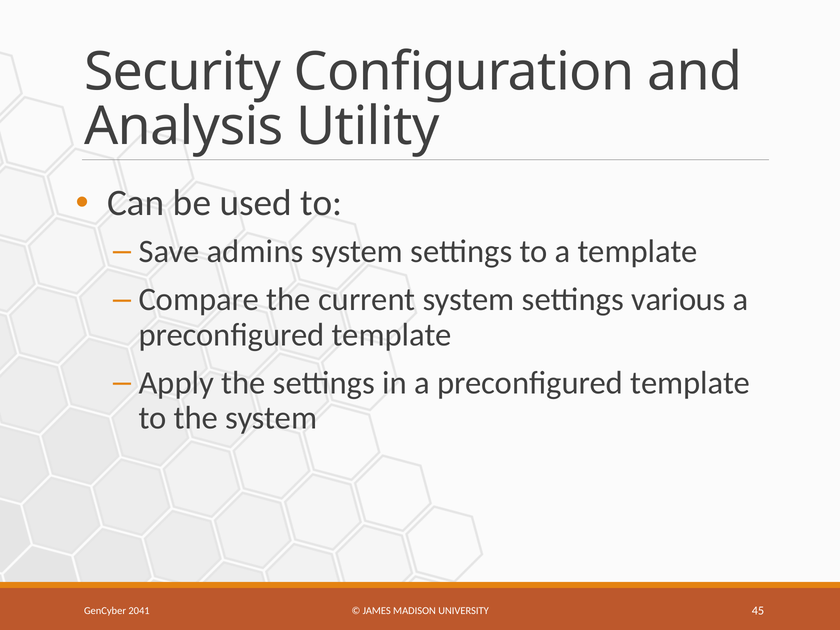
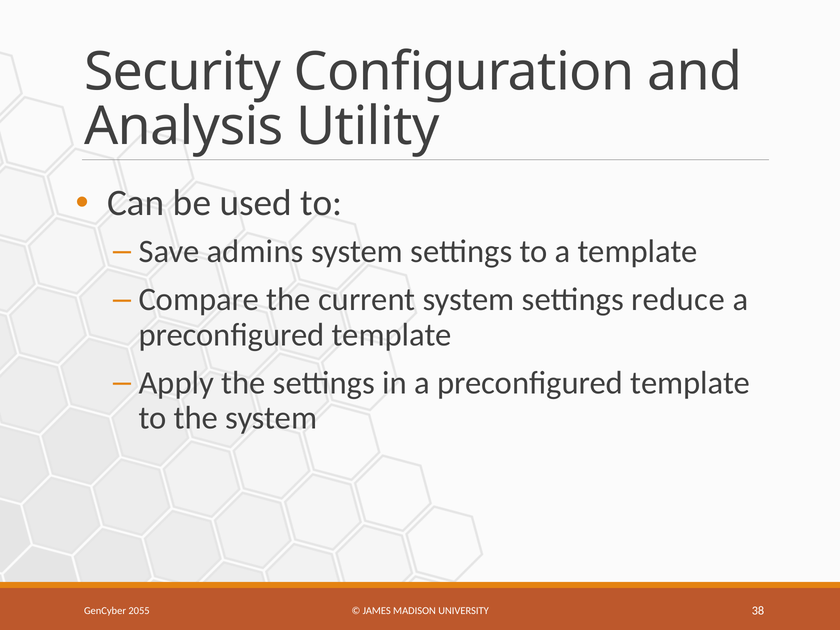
various: various -> reduce
2041: 2041 -> 2055
45: 45 -> 38
